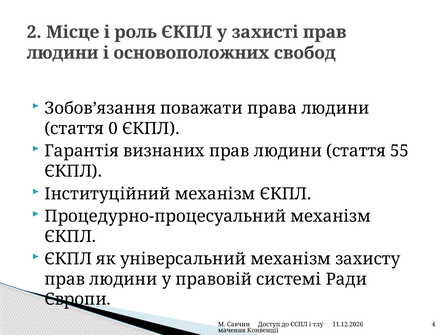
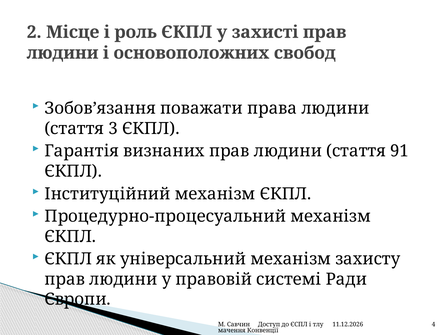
0: 0 -> 3
55: 55 -> 91
